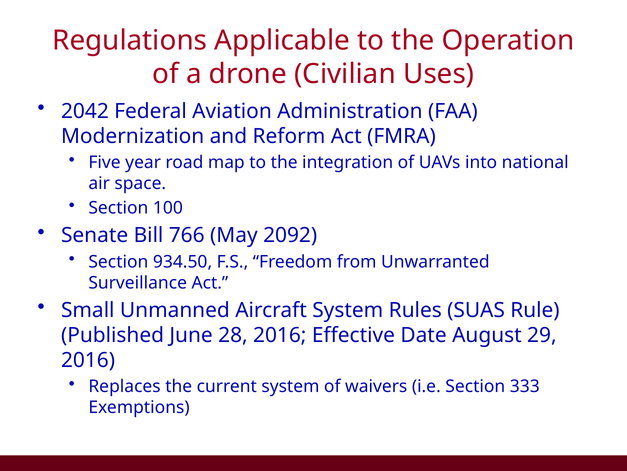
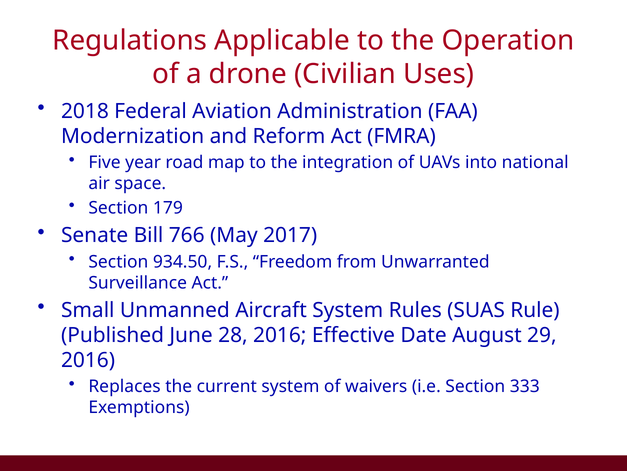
2042: 2042 -> 2018
100: 100 -> 179
2092: 2092 -> 2017
